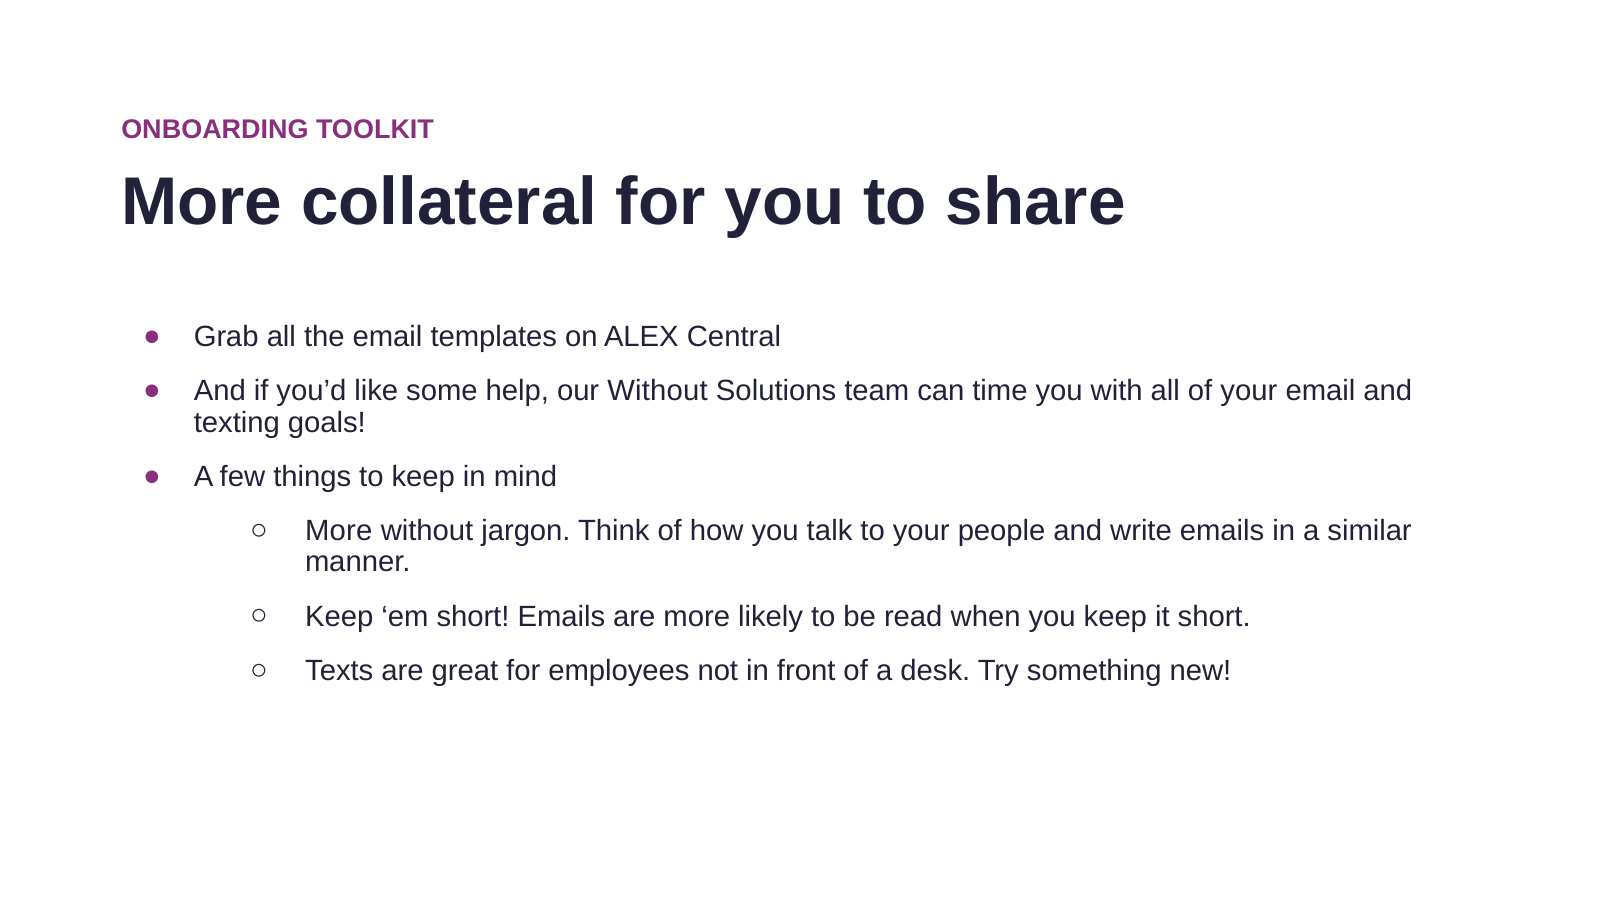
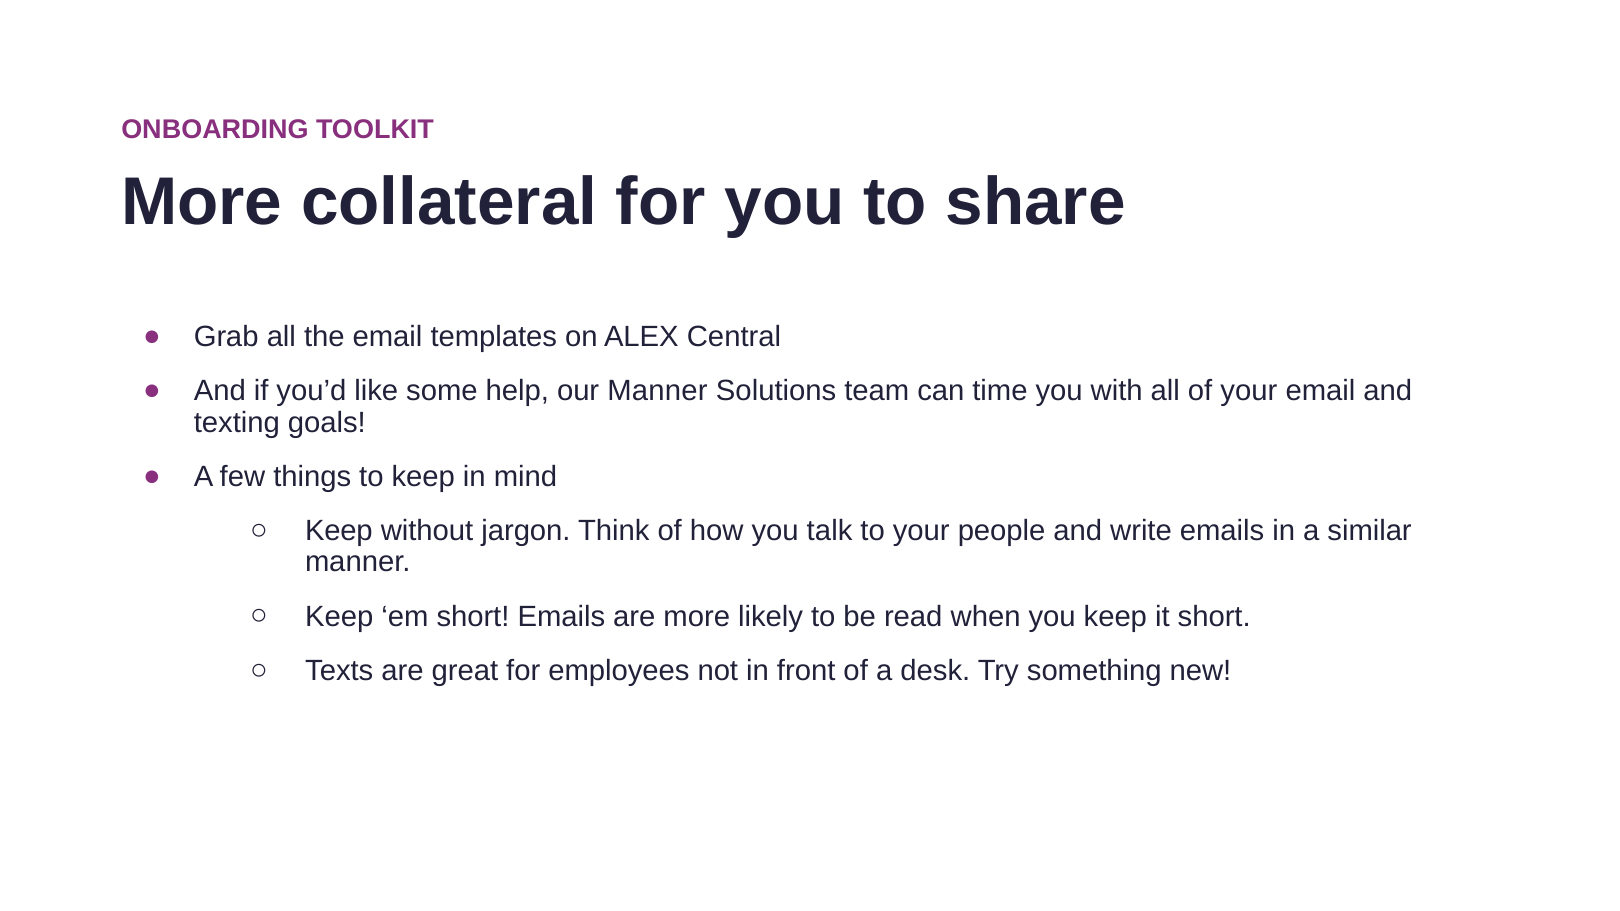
our Without: Without -> Manner
More at (339, 531): More -> Keep
